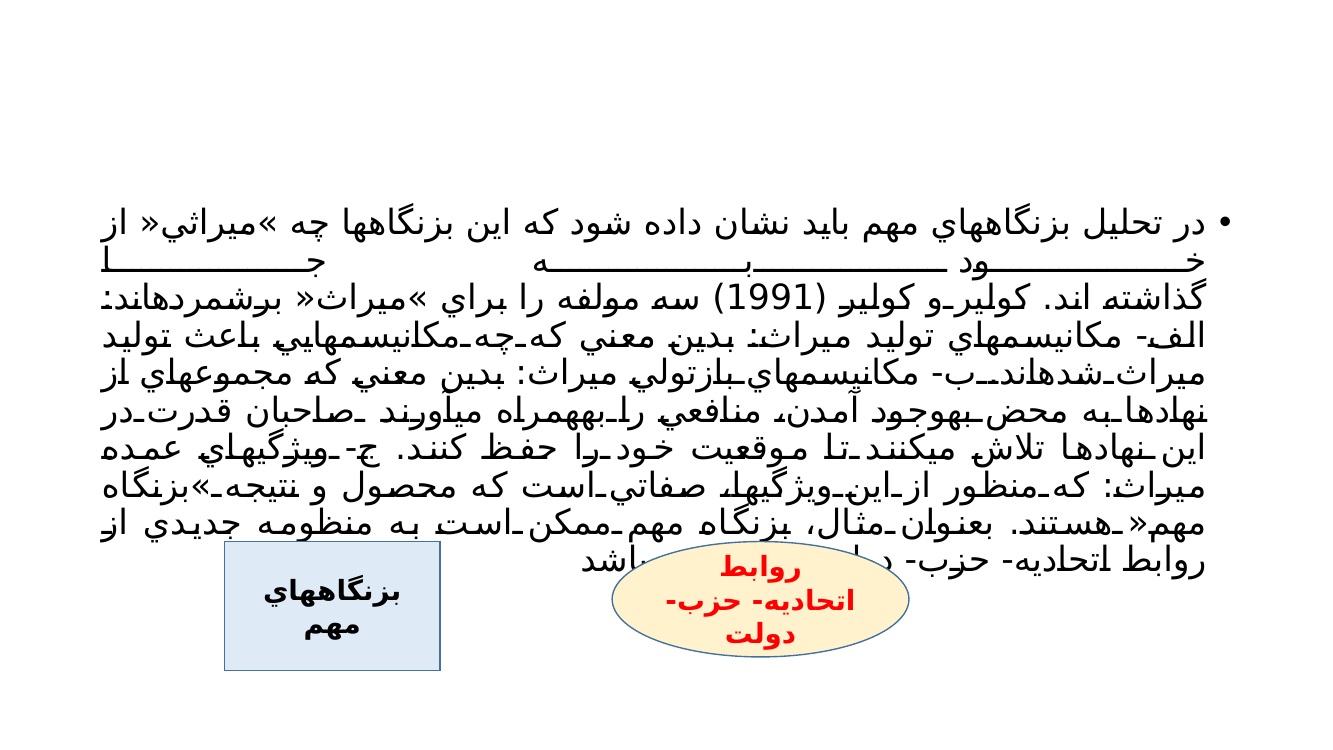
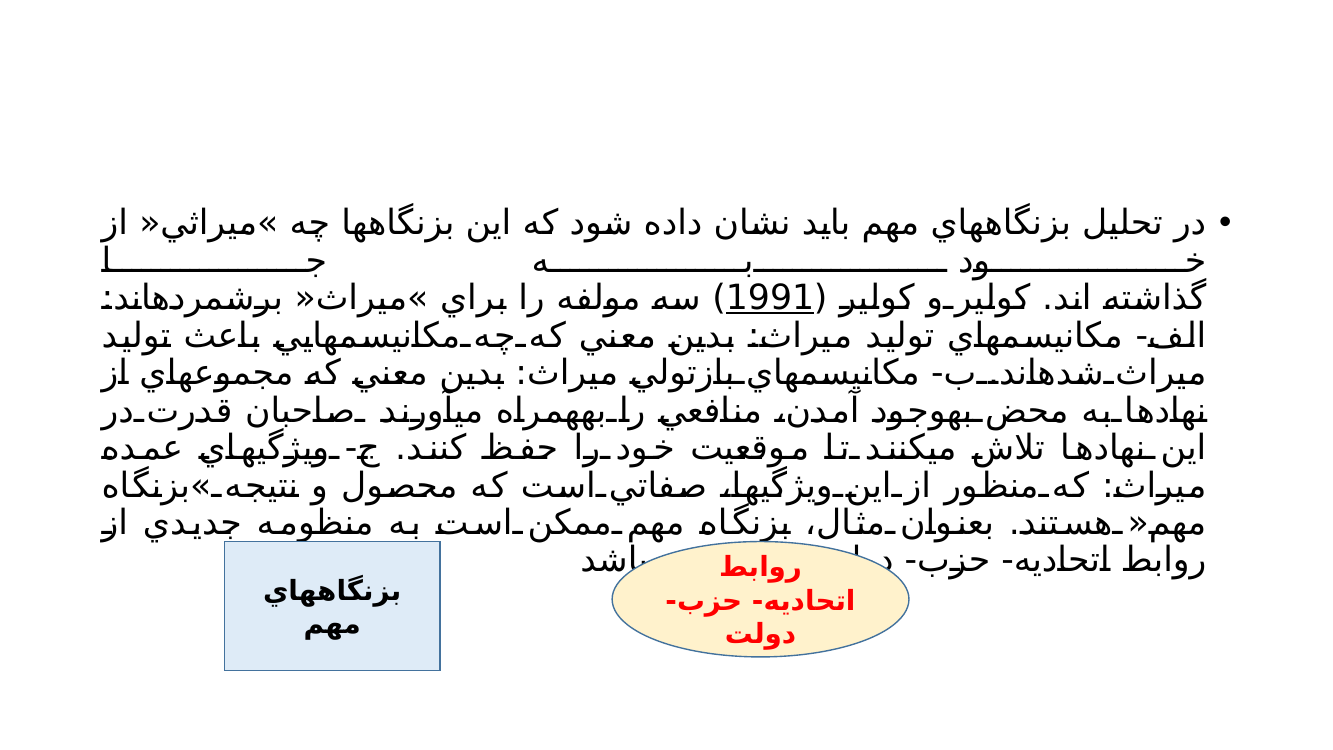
1991 underline: none -> present
